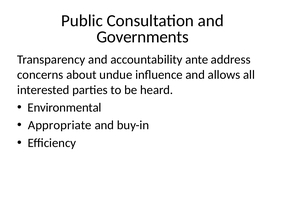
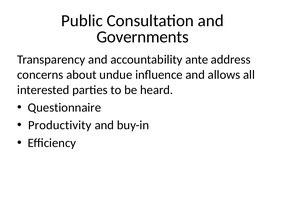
Environmental: Environmental -> Questionnaire
Appropriate: Appropriate -> Productivity
